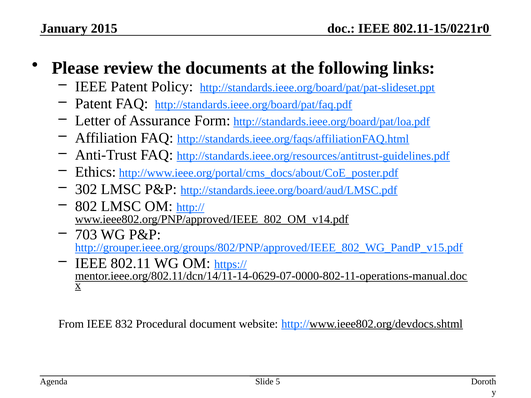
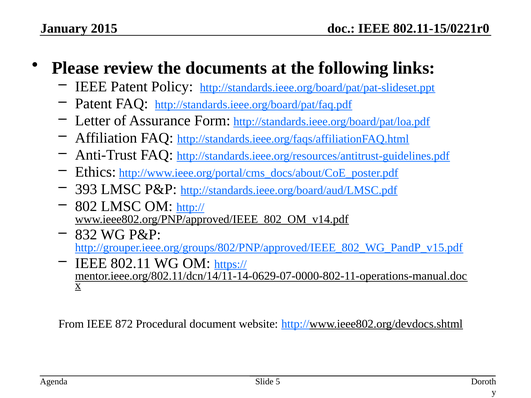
302: 302 -> 393
703: 703 -> 832
832: 832 -> 872
